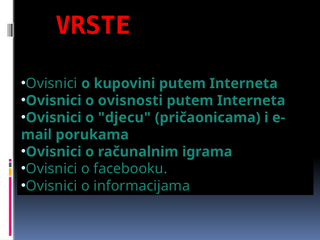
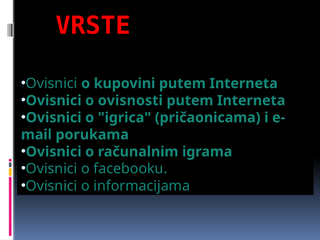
djecu: djecu -> igrica
